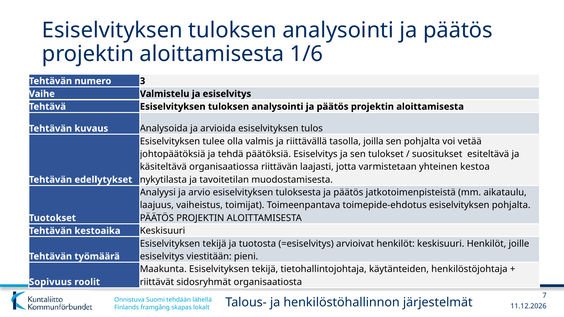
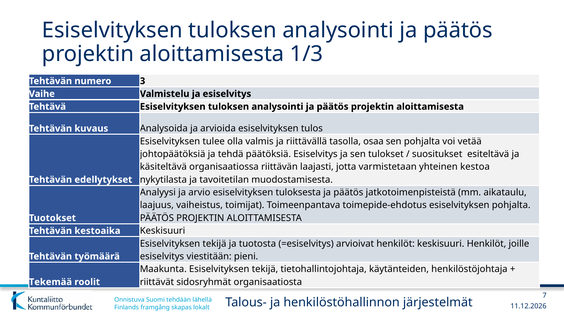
1/6: 1/6 -> 1/3
joilla: joilla -> osaa
Sopivuus: Sopivuus -> Tekemää
